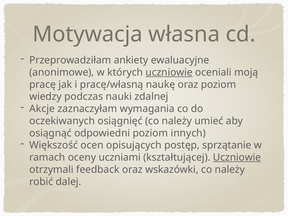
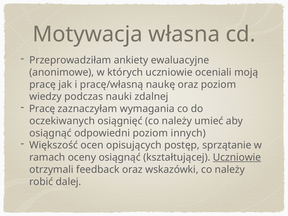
uczniowie at (169, 72) underline: present -> none
Akcje at (42, 109): Akcje -> Pracę
oceny uczniami: uczniami -> osiągnąć
